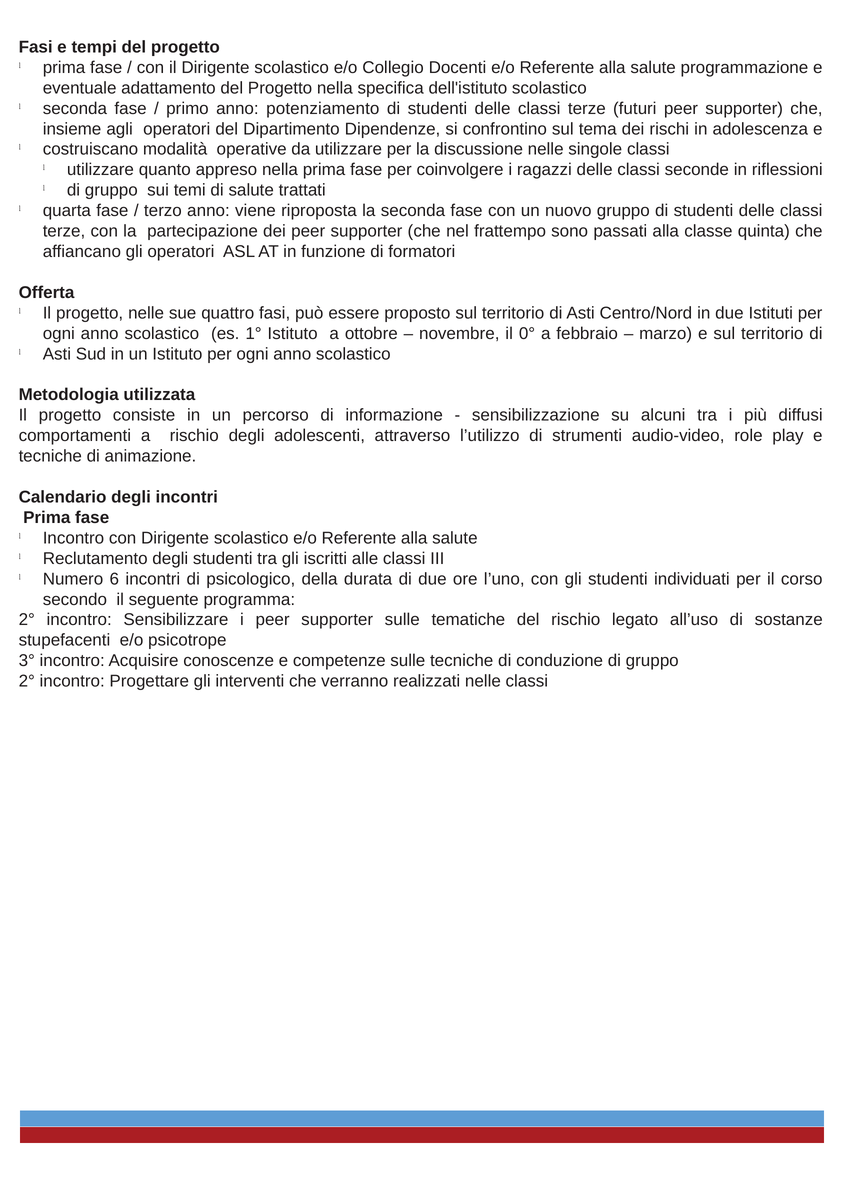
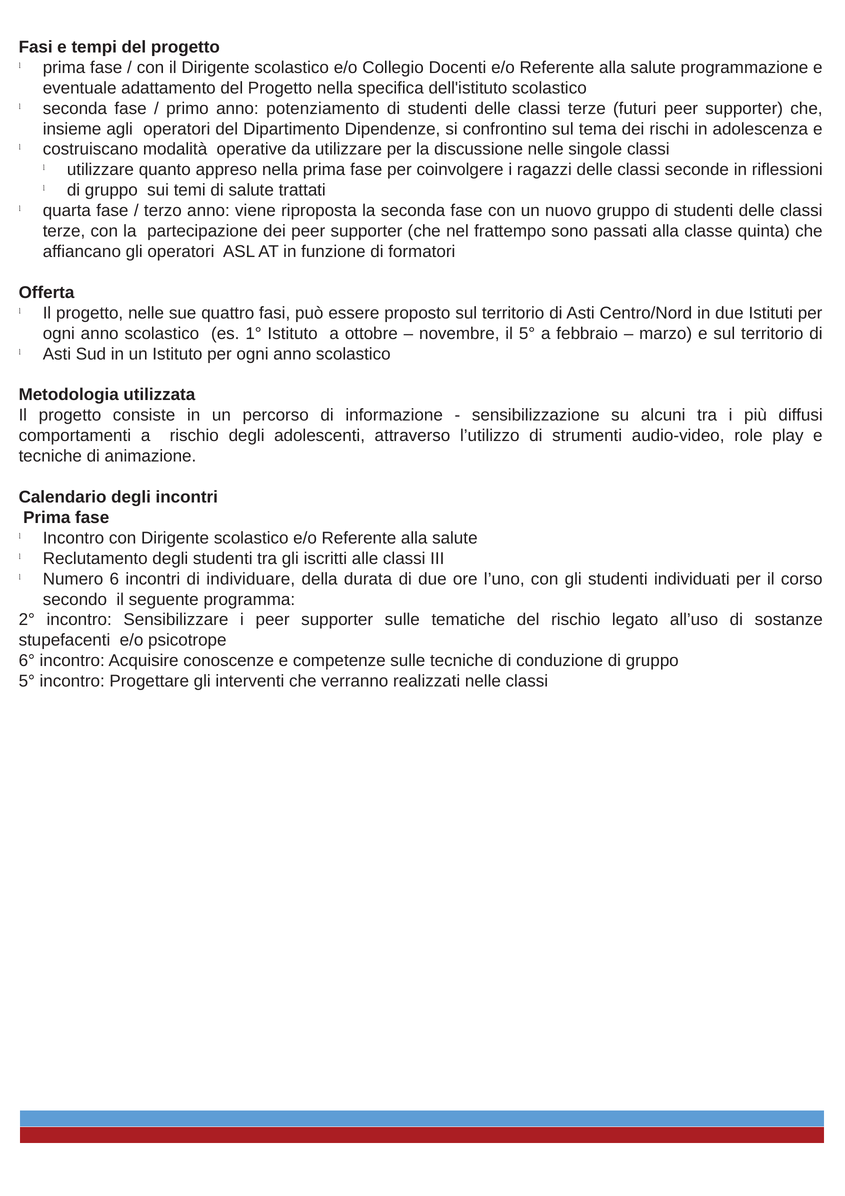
il 0°: 0° -> 5°
psicologico: psicologico -> individuare
3° at (27, 661): 3° -> 6°
2° at (27, 681): 2° -> 5°
